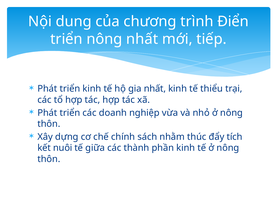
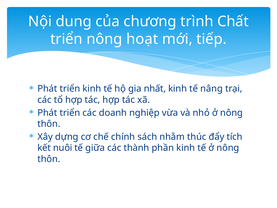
Điển: Điển -> Chất
nông nhất: nhất -> hoạt
thiểu: thiểu -> nâng
